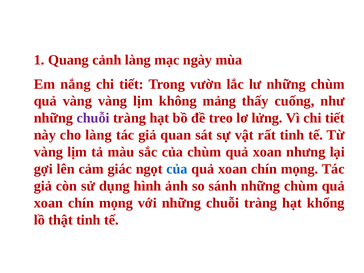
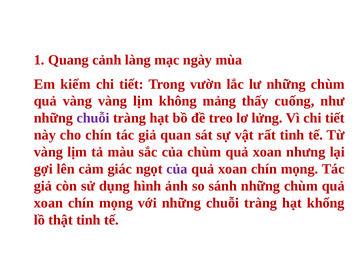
nắng: nắng -> kiểm
cho làng: làng -> chín
của at (177, 169) colour: blue -> purple
